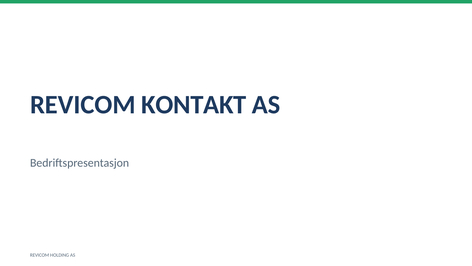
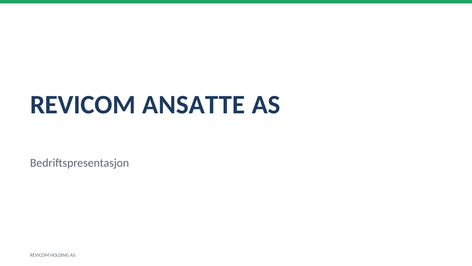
KONTAKT: KONTAKT -> ANSATTE
